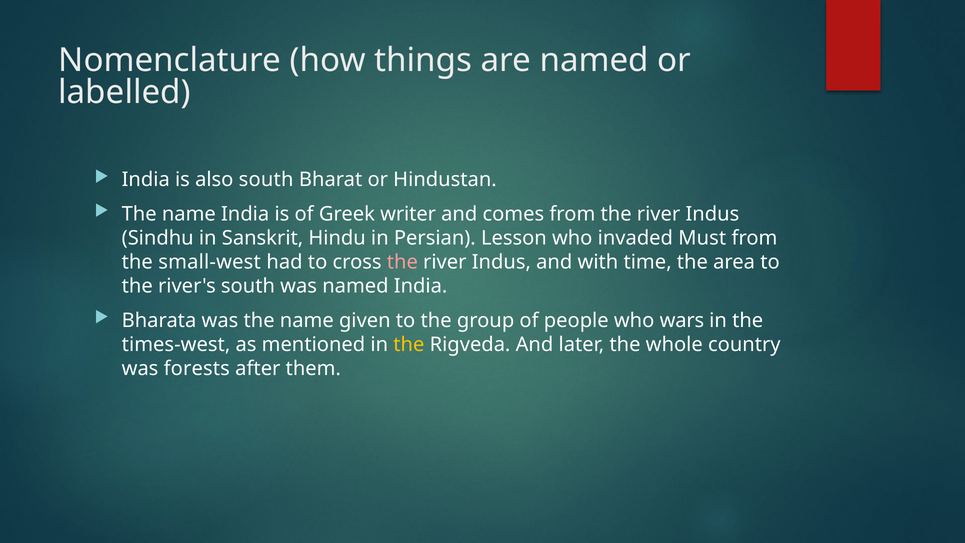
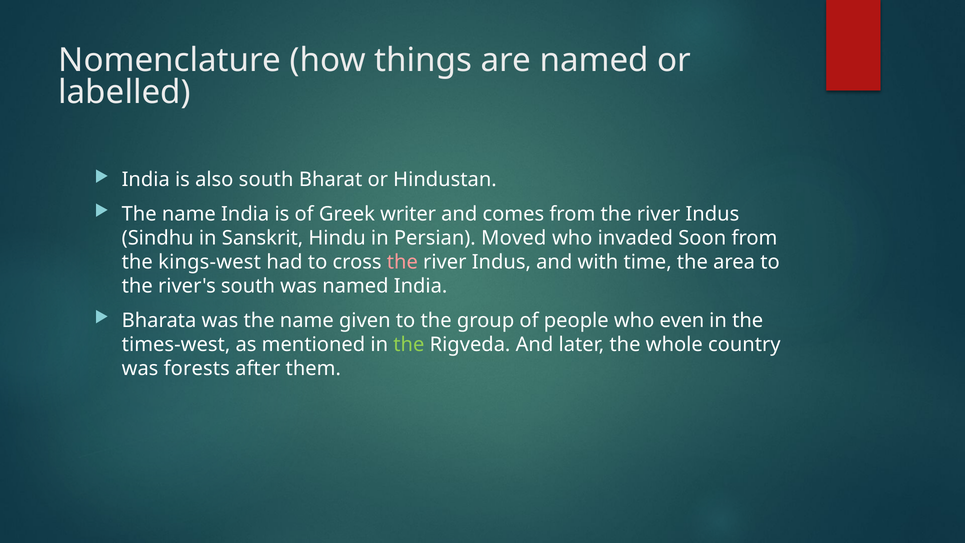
Lesson: Lesson -> Moved
Must: Must -> Soon
small-west: small-west -> kings-west
wars: wars -> even
the at (409, 345) colour: yellow -> light green
